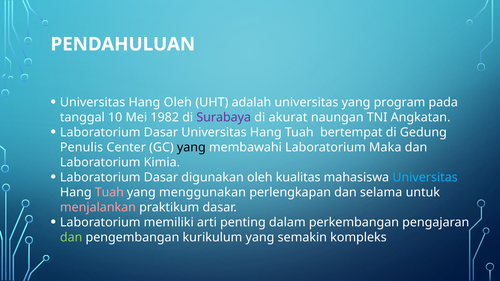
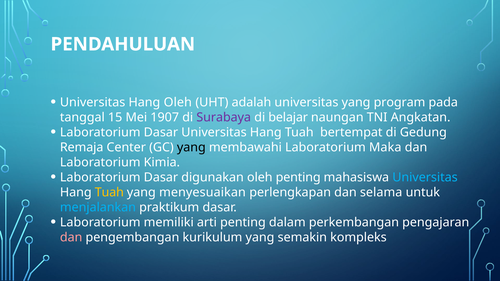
10: 10 -> 15
1982: 1982 -> 1907
akurat: akurat -> belajar
Penulis: Penulis -> Remaja
oleh kualitas: kualitas -> penting
Tuah at (109, 193) colour: pink -> yellow
menggunakan: menggunakan -> menyesuaikan
menjalankan colour: pink -> light blue
dan at (71, 238) colour: light green -> pink
